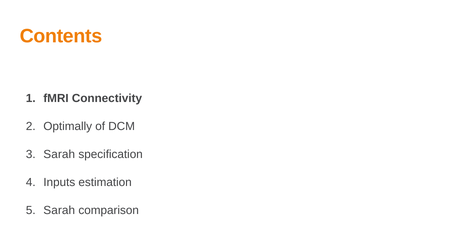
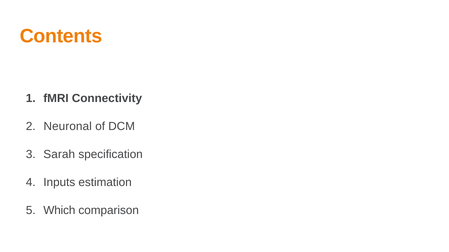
Optimally: Optimally -> Neuronal
Sarah at (59, 211): Sarah -> Which
